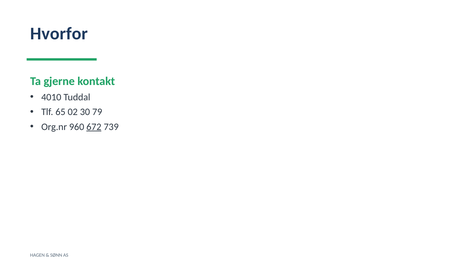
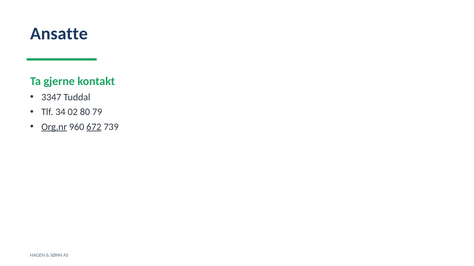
Hvorfor: Hvorfor -> Ansatte
4010: 4010 -> 3347
65: 65 -> 34
30: 30 -> 80
Org.nr underline: none -> present
